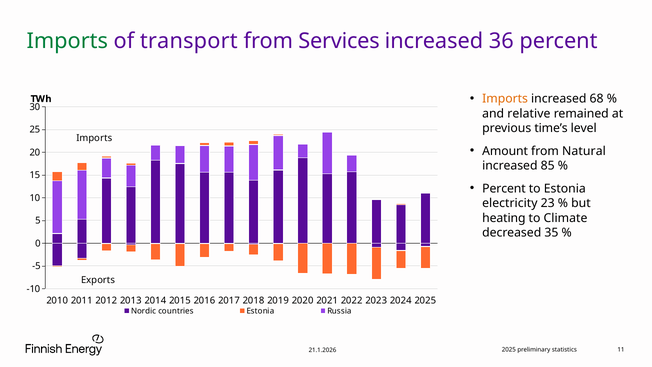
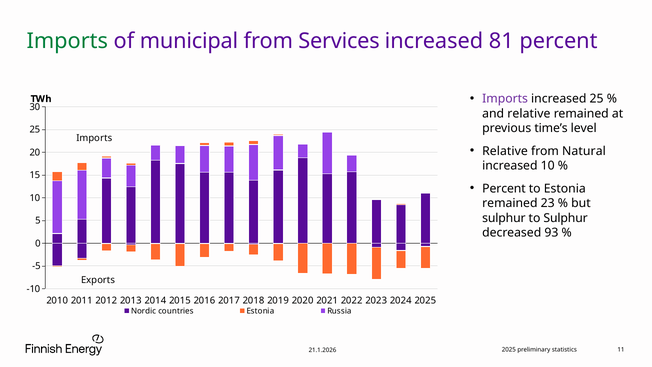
transport: transport -> municipal
36: 36 -> 81
Imports at (505, 99) colour: orange -> purple
increased 68: 68 -> 25
Amount at (505, 151): Amount -> Relative
increased 85: 85 -> 10
electricity at (510, 203): electricity -> remained
heating at (504, 218): heating -> sulphur
to Climate: Climate -> Sulphur
35: 35 -> 93
